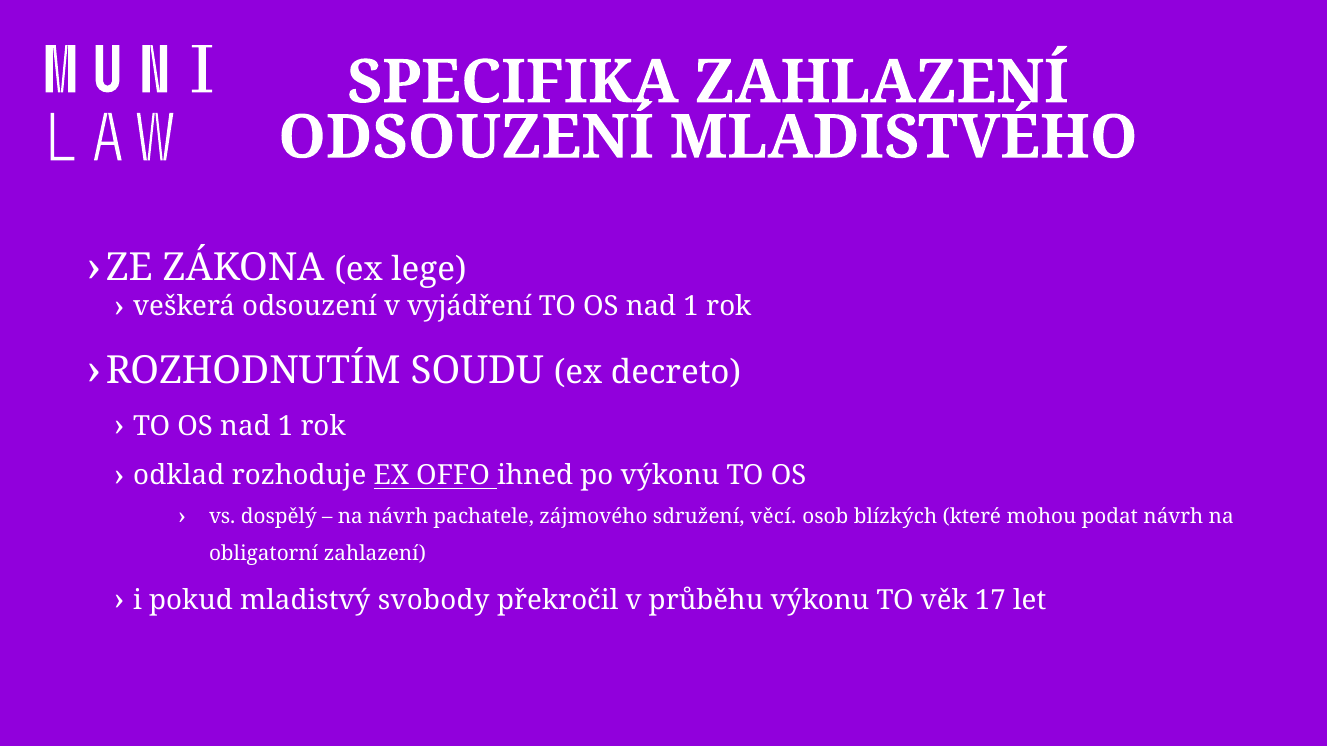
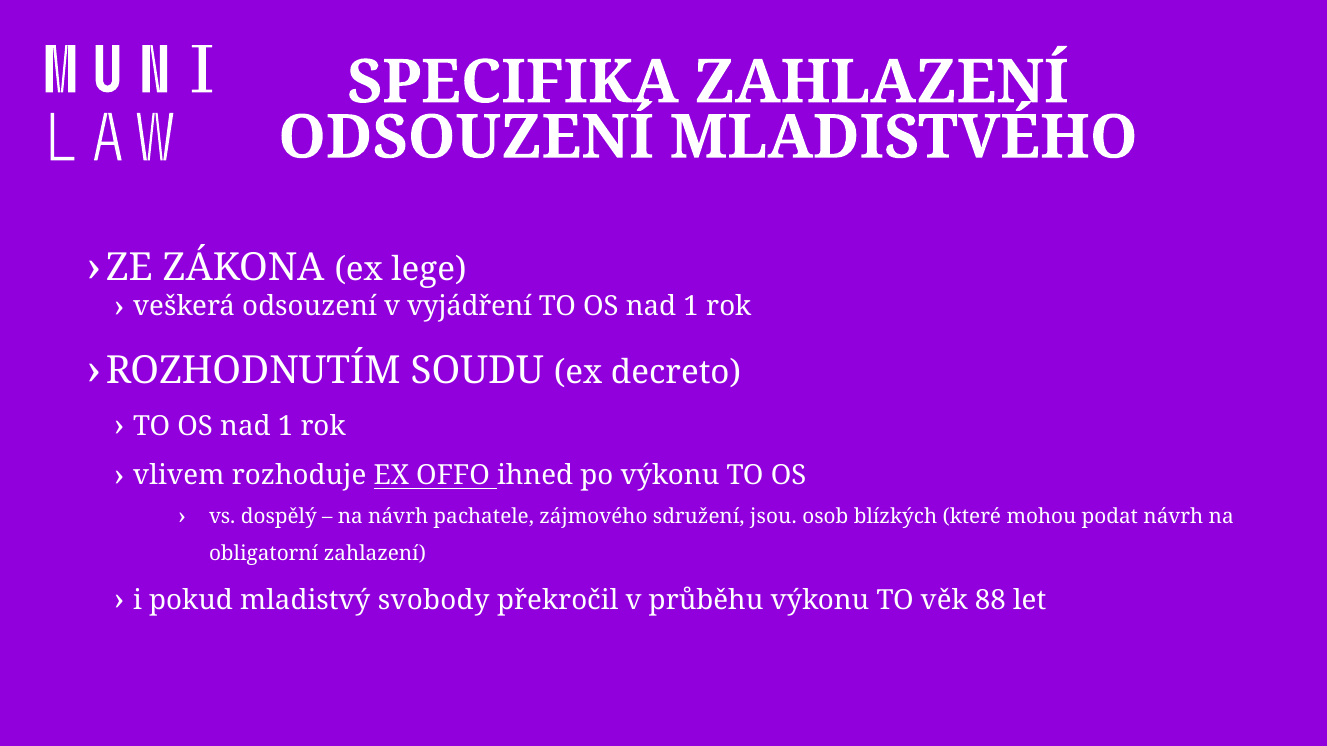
odklad: odklad -> vlivem
věcí: věcí -> jsou
17: 17 -> 88
